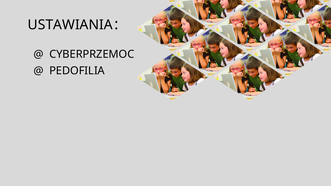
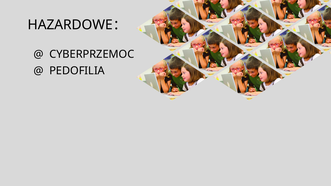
USTAWIANIA: USTAWIANIA -> HAZARDOWE
